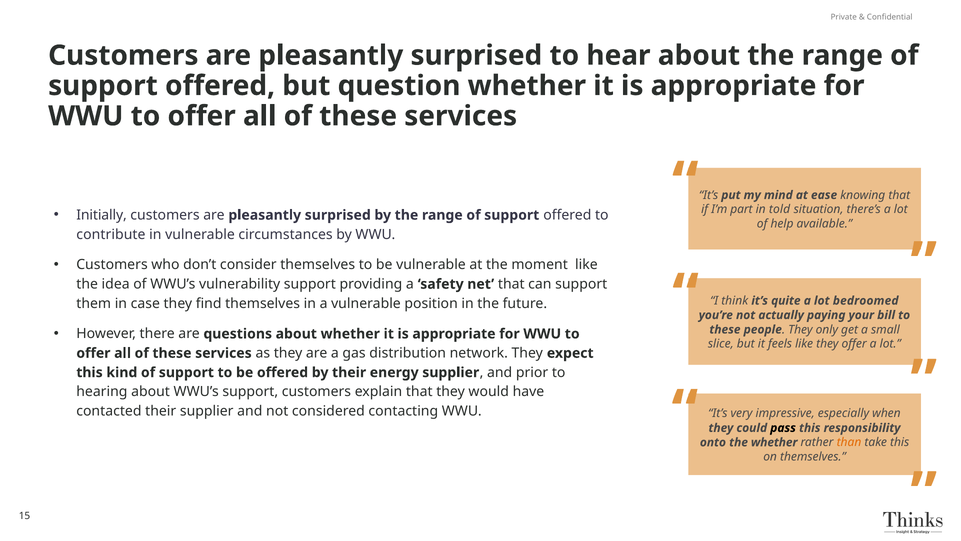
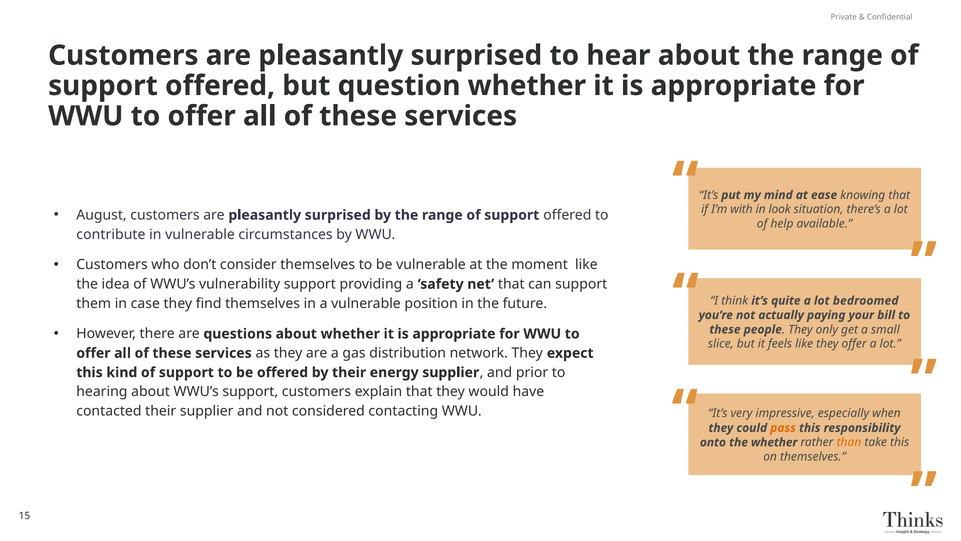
part: part -> with
told: told -> look
Initially: Initially -> August
pass colour: black -> orange
